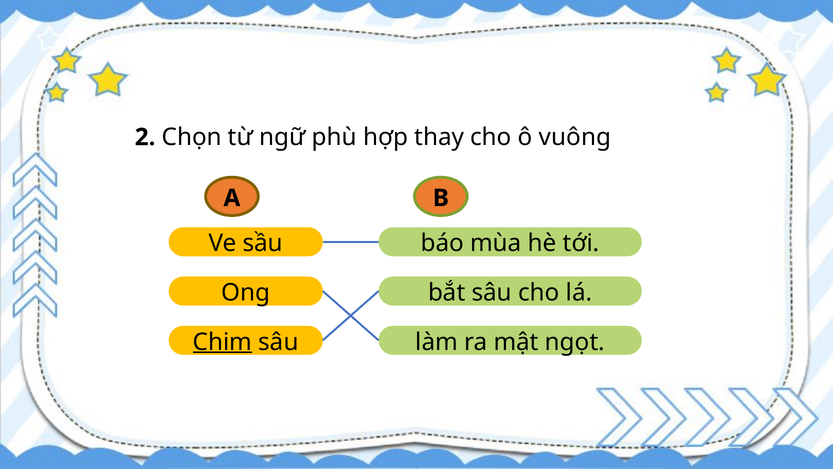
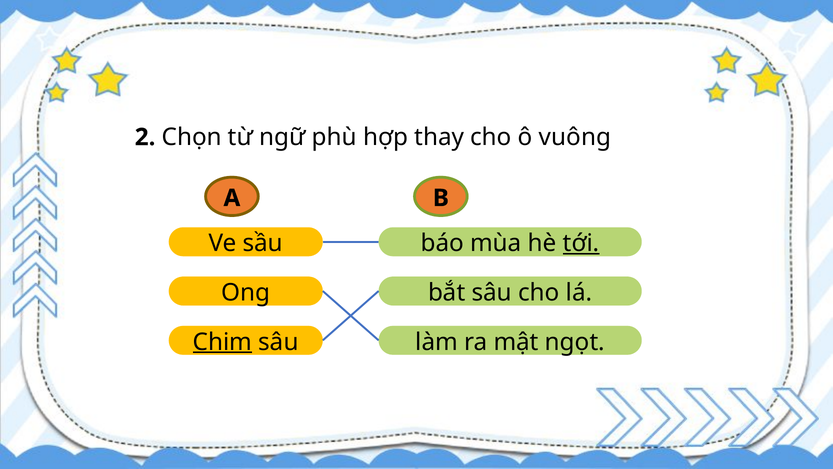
tới underline: none -> present
